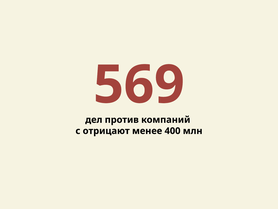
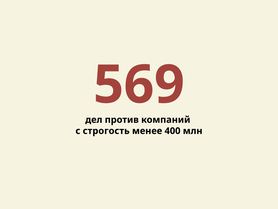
отрицают: отрицают -> строгость
